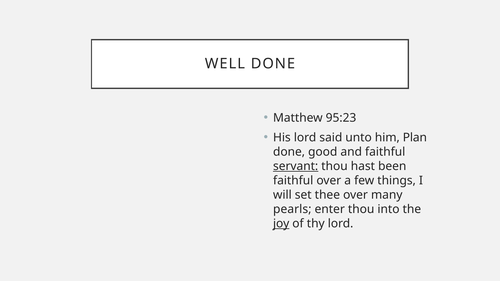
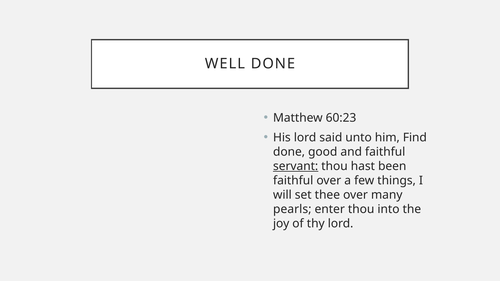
95:23: 95:23 -> 60:23
Plan: Plan -> Find
joy underline: present -> none
